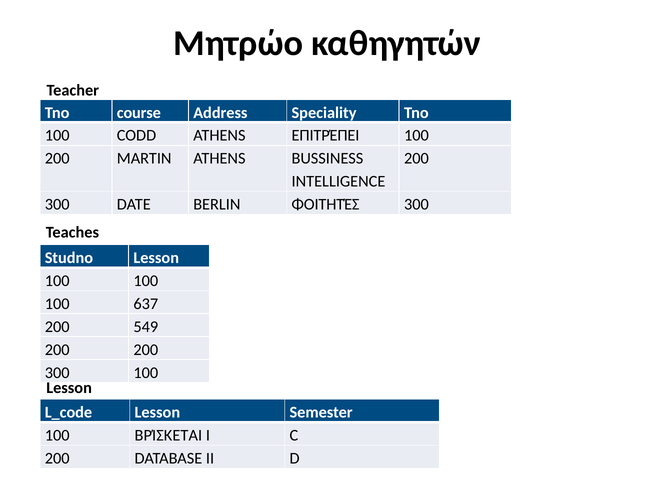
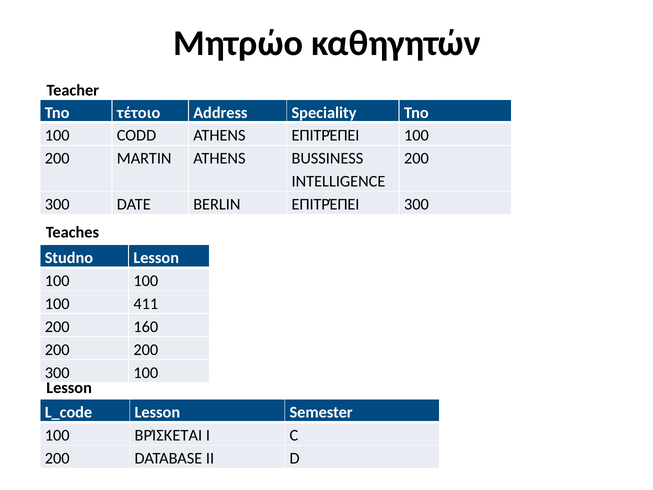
course: course -> τέτοιο
BERLIN ΦΟΙΤΗΤΈΣ: ΦΟΙΤΗΤΈΣ -> ΕΠΙΤΡΈΠΕΙ
637: 637 -> 411
549: 549 -> 160
